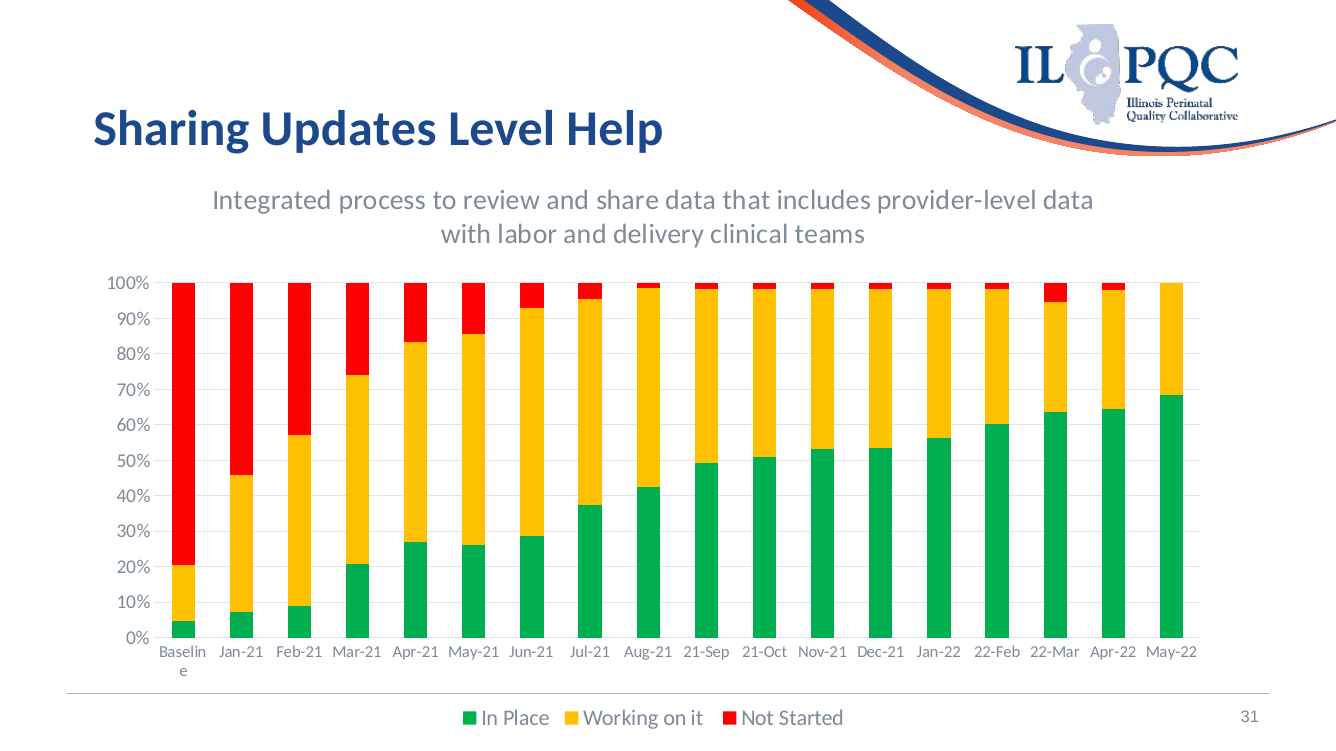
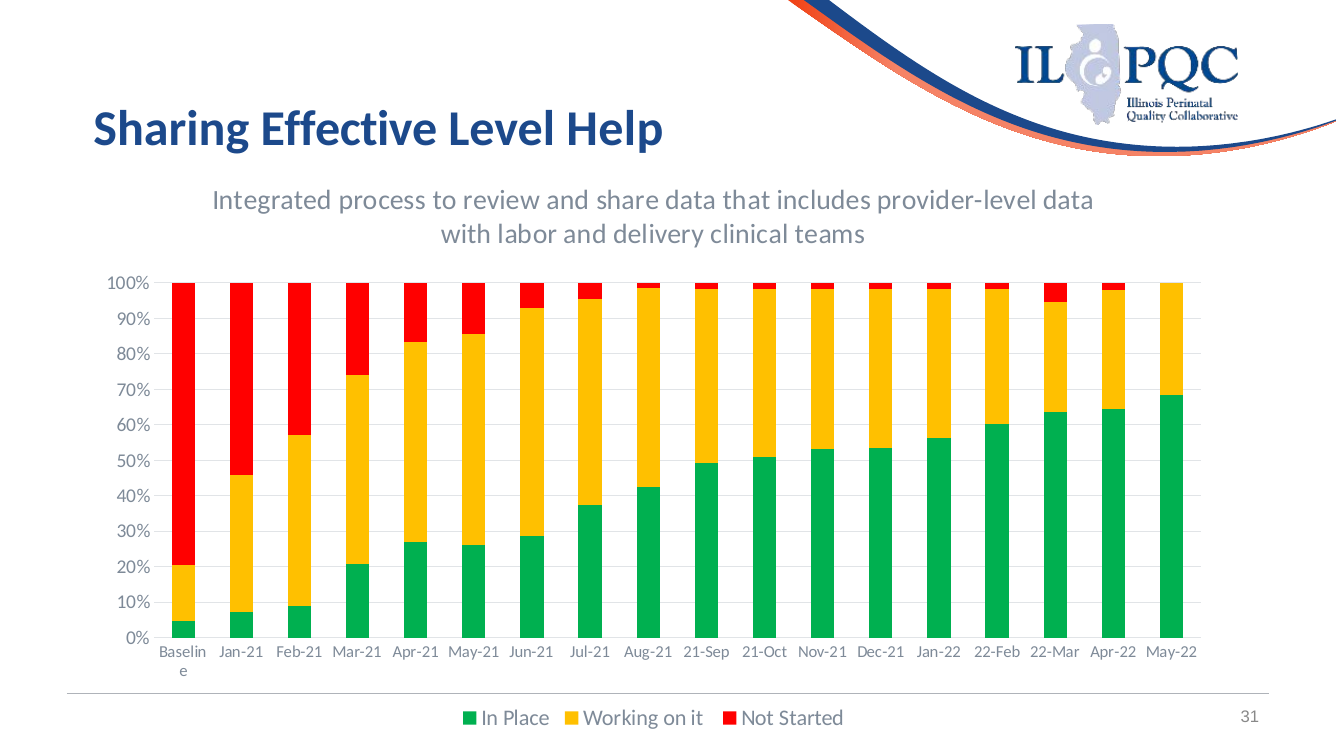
Updates: Updates -> Effective
